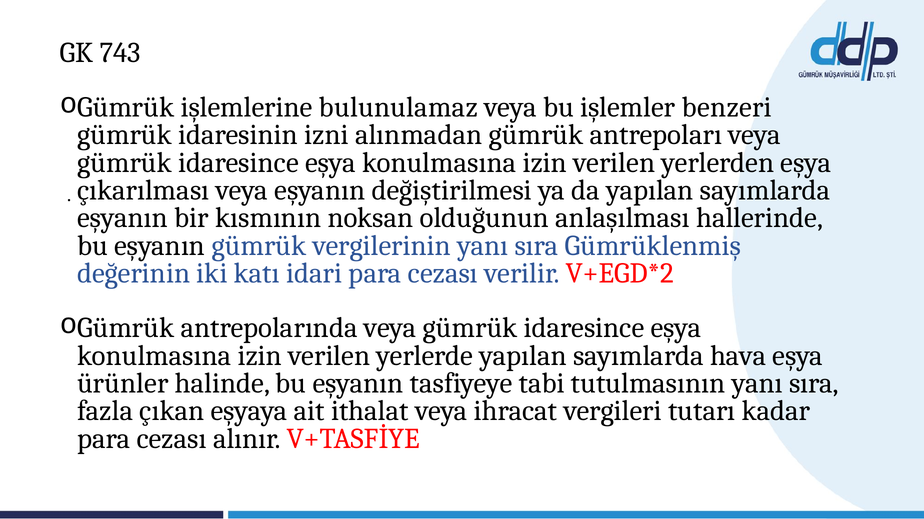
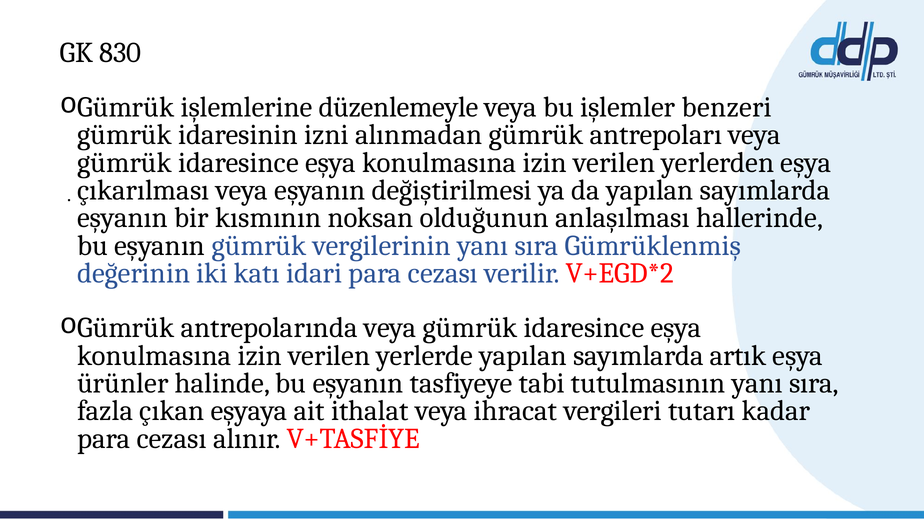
743: 743 -> 830
bulunulamaz: bulunulamaz -> düzenlemeyle
hava: hava -> artık
